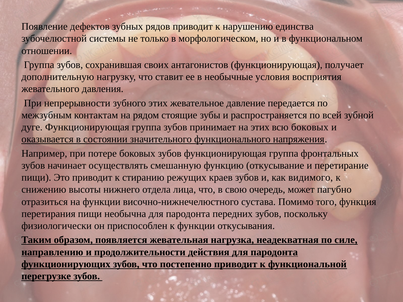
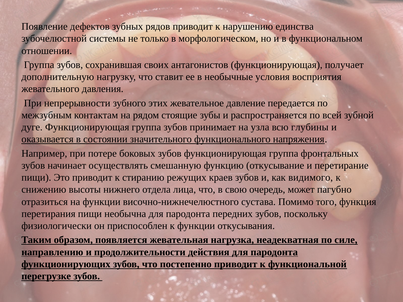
на этих: этих -> узла
всю боковых: боковых -> глубины
